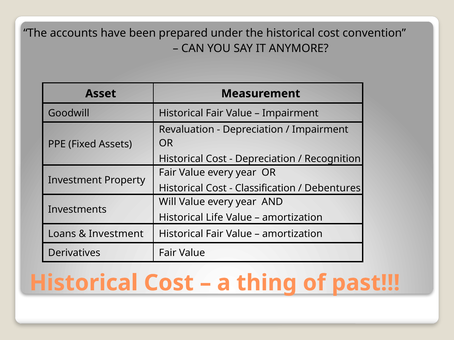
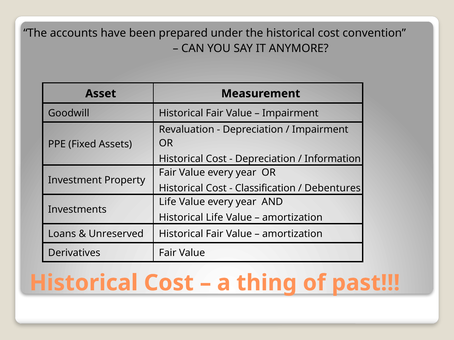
Recognition: Recognition -> Information
Will at (168, 202): Will -> Life
Investment at (116, 234): Investment -> Unreserved
